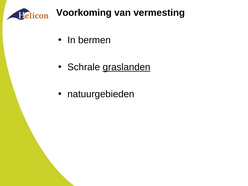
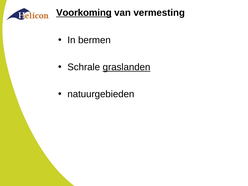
Voorkoming underline: none -> present
